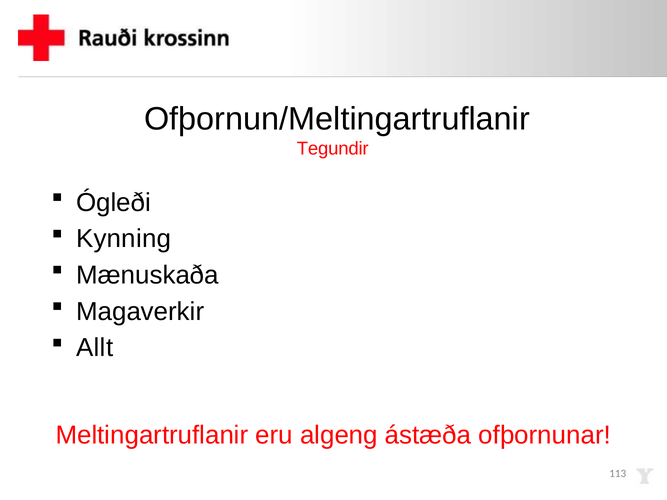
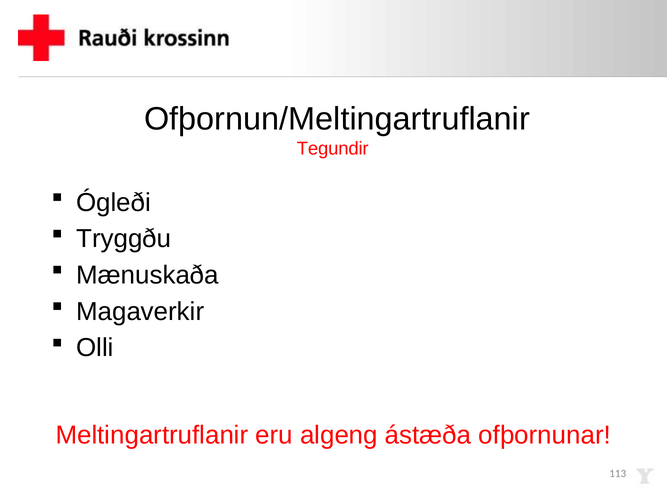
Kynning: Kynning -> Tryggðu
Allt: Allt -> Olli
